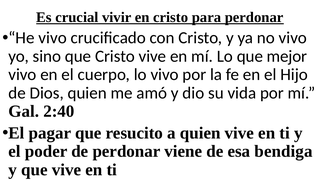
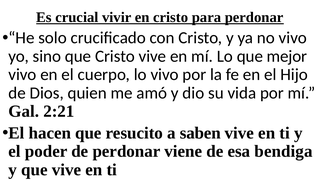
He vivo: vivo -> solo
2:40: 2:40 -> 2:21
pagar: pagar -> hacen
a quien: quien -> saben
